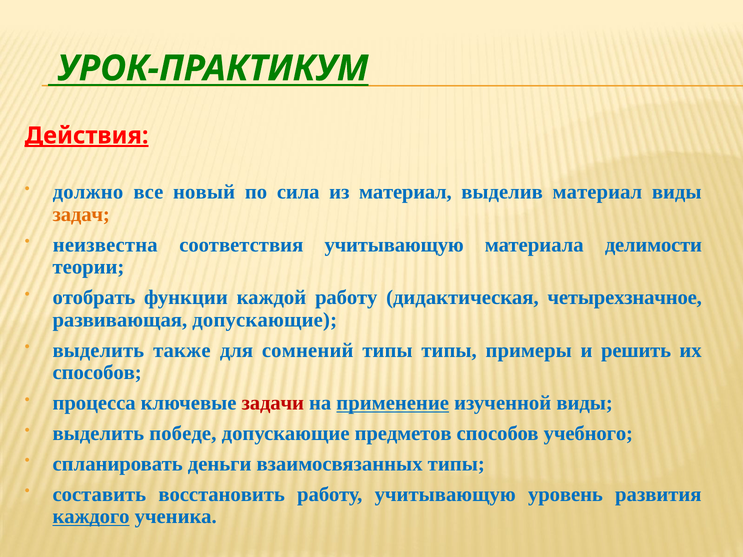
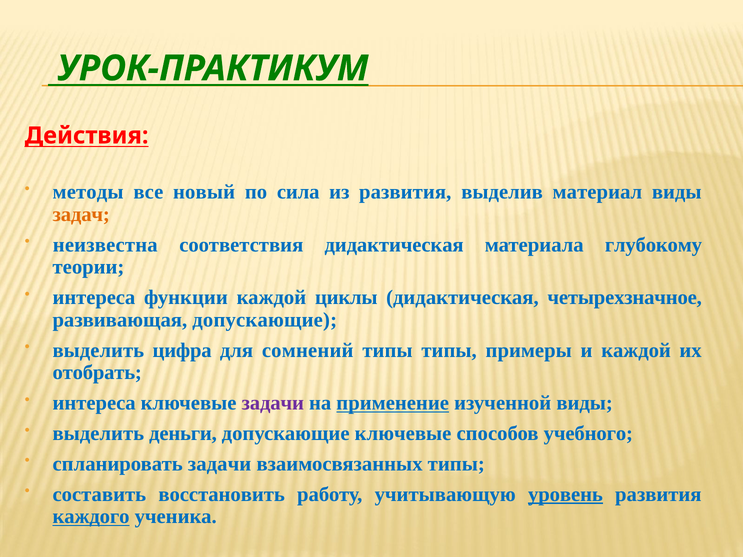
Действия underline: present -> none
должно: должно -> методы
из материал: материал -> развития
соответствия учитывающую: учитывающую -> дидактическая
делимости: делимости -> глубокому
отобрать at (94, 298): отобрать -> интереса
каждой работу: работу -> циклы
также: также -> цифра
и решить: решить -> каждой
способов at (97, 373): способов -> отобрать
процесса at (94, 403): процесса -> интереса
задачи at (273, 403) colour: red -> purple
победе: победе -> деньги
допускающие предметов: предметов -> ключевые
спланировать деньги: деньги -> задачи
уровень underline: none -> present
